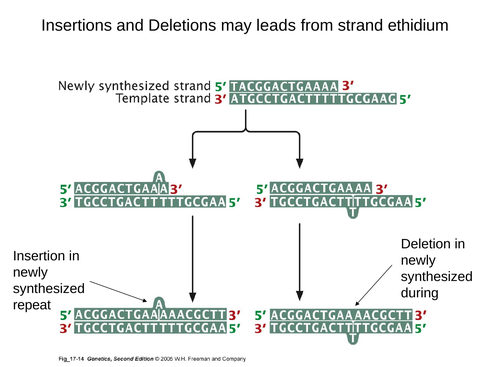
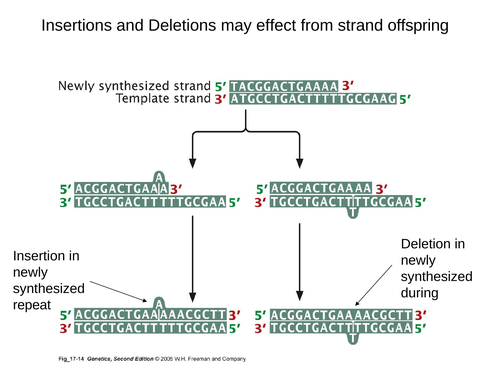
leads: leads -> effect
ethidium: ethidium -> offspring
